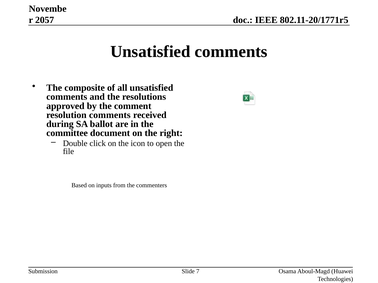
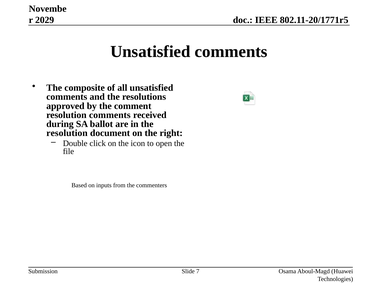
2057: 2057 -> 2029
committee at (67, 133): committee -> resolution
